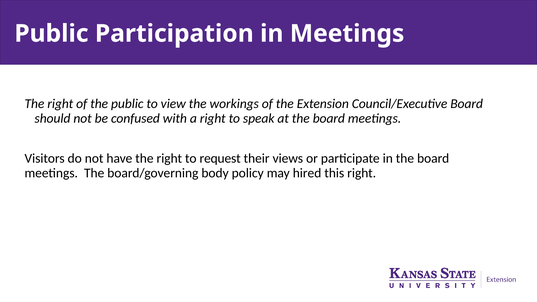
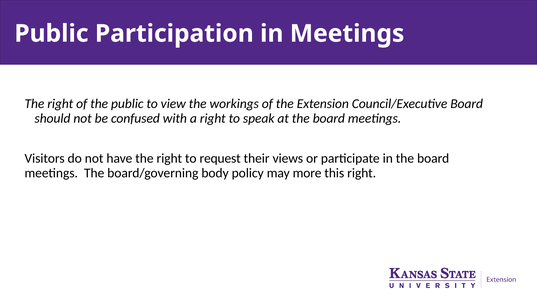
hired: hired -> more
